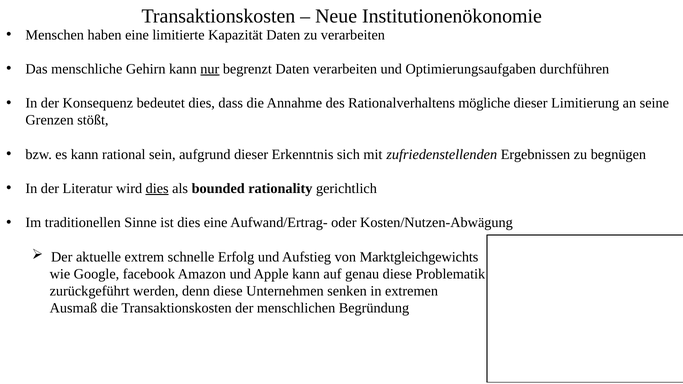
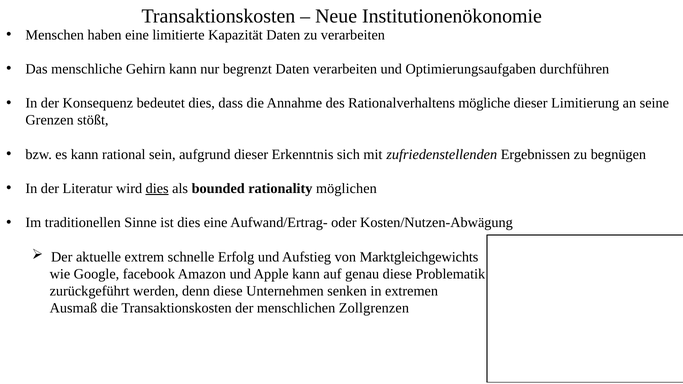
nur underline: present -> none
gerichtlich: gerichtlich -> möglichen
Begründung: Begründung -> Zollgrenzen
